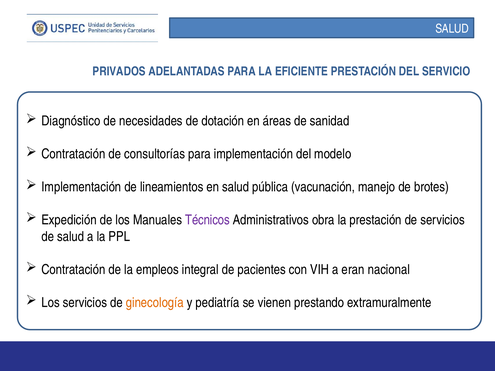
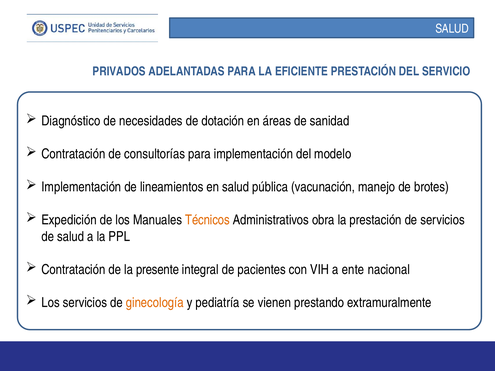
Técnicos colour: purple -> orange
empleos: empleos -> presente
eran: eran -> ente
